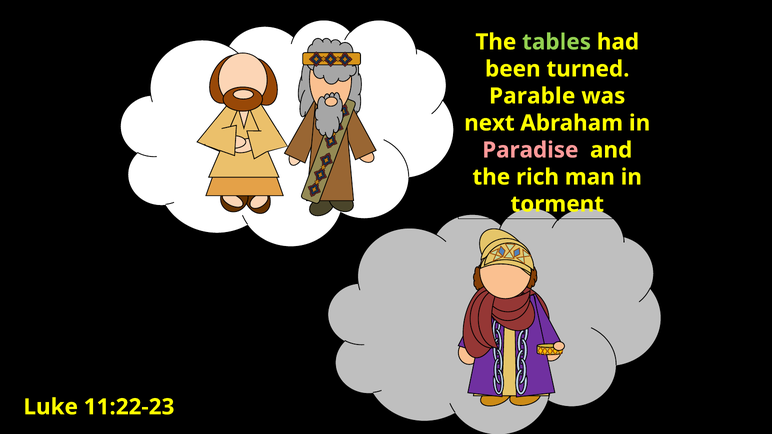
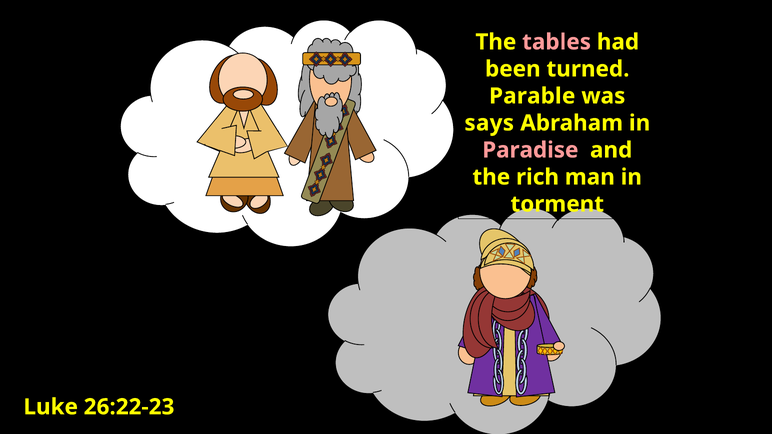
tables colour: light green -> pink
next: next -> says
11:22-23: 11:22-23 -> 26:22-23
